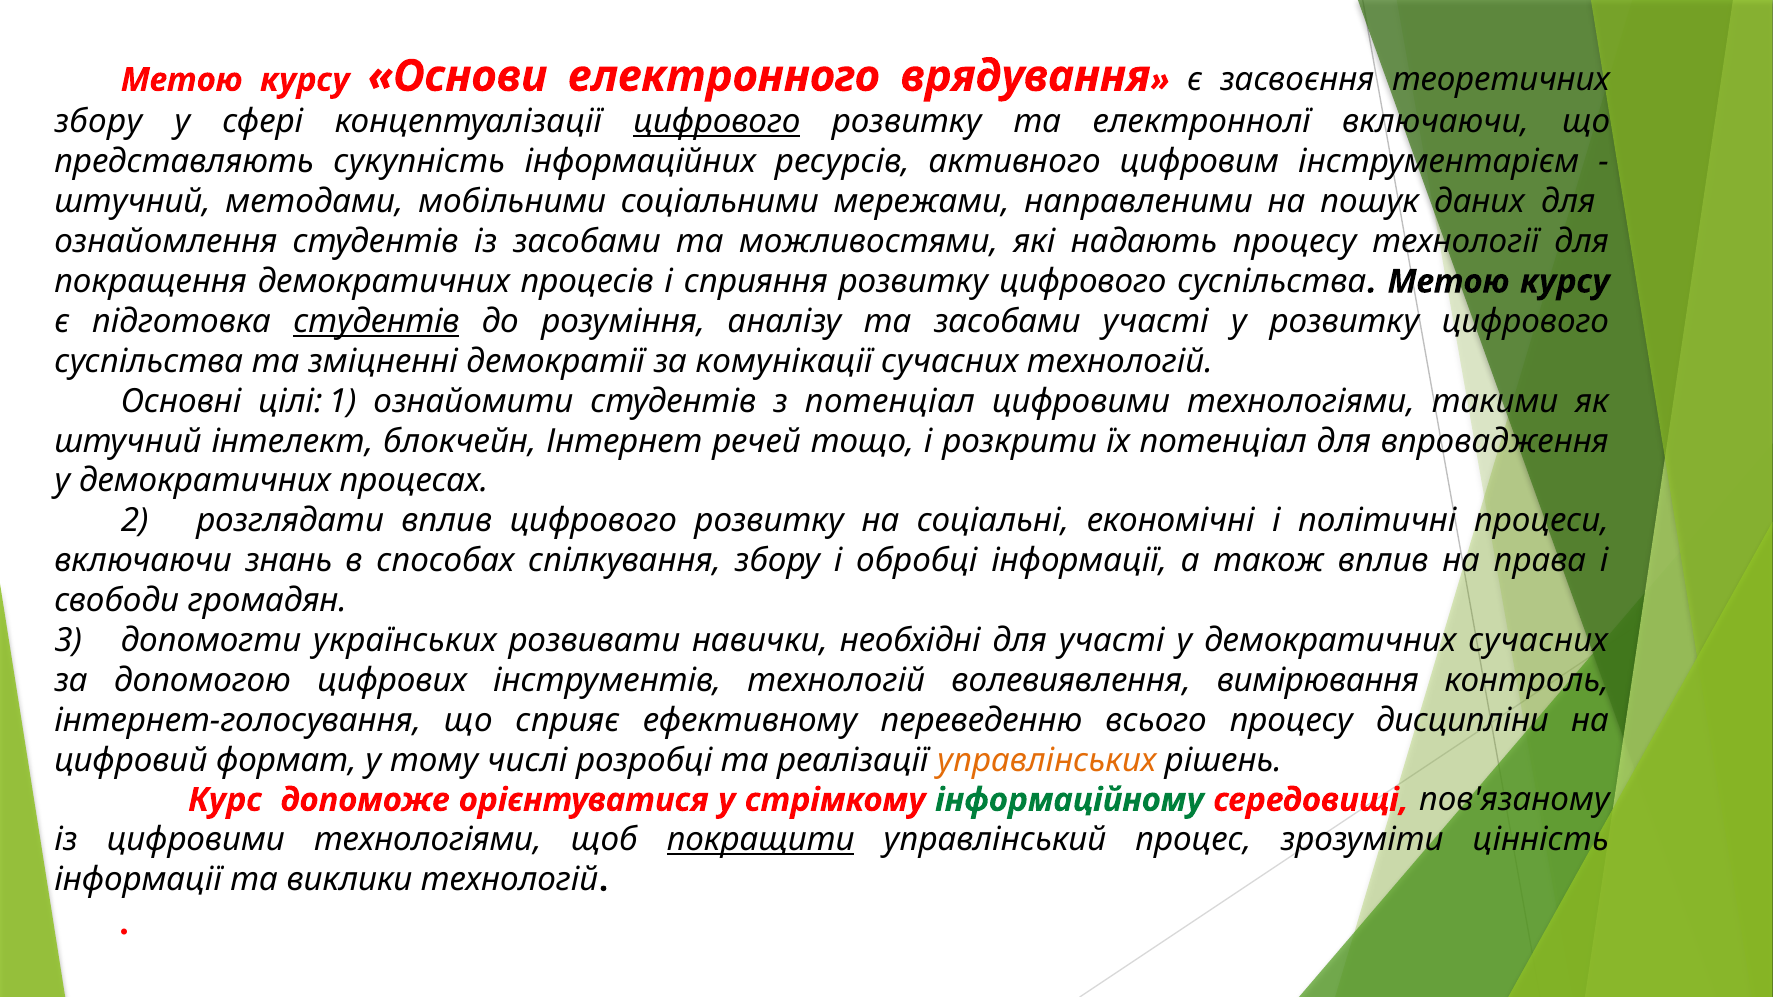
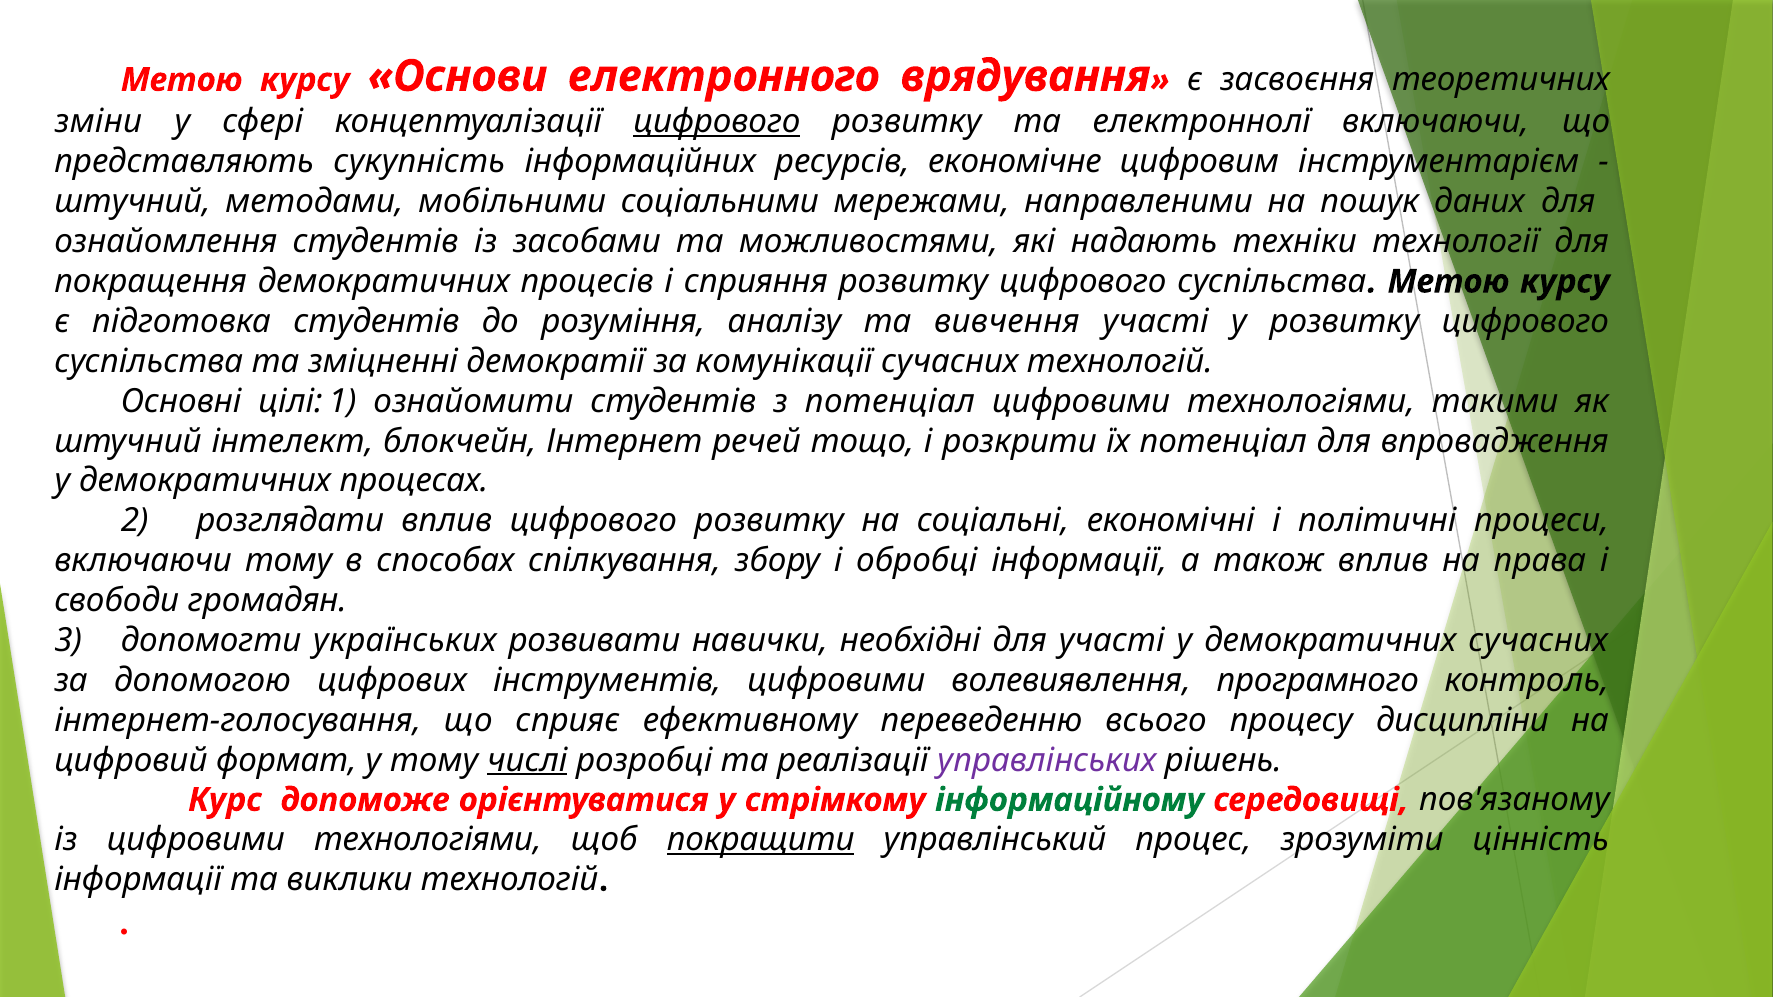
збору at (98, 122): збору -> зміни
активного: активного -> економічне
надають процесу: процесу -> техніки
студентів at (376, 322) underline: present -> none
та засобами: засобами -> вивчення
включаючи знань: знань -> тому
інструментів технологій: технологій -> цифровими
вимірювання: вимірювання -> програмного
числі underline: none -> present
управлінських colour: orange -> purple
